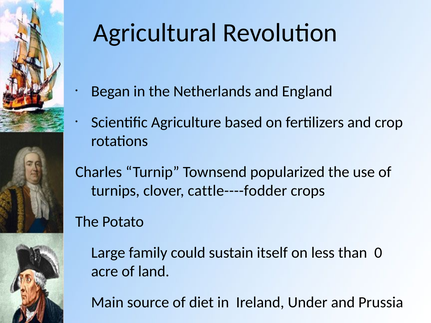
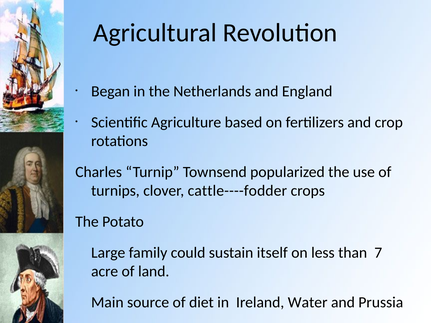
0: 0 -> 7
Under: Under -> Water
